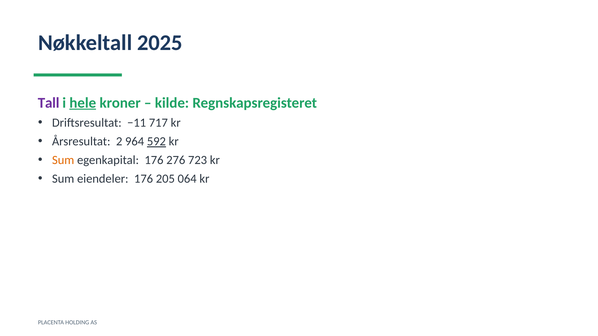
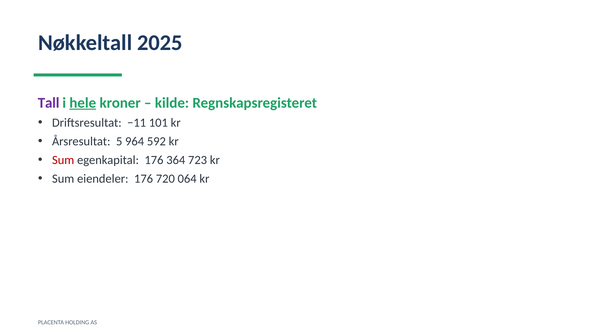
717: 717 -> 101
2: 2 -> 5
592 underline: present -> none
Sum at (63, 160) colour: orange -> red
276: 276 -> 364
205: 205 -> 720
